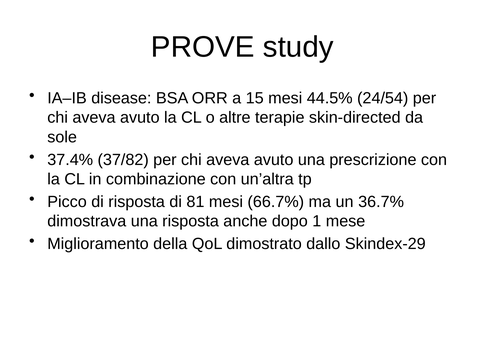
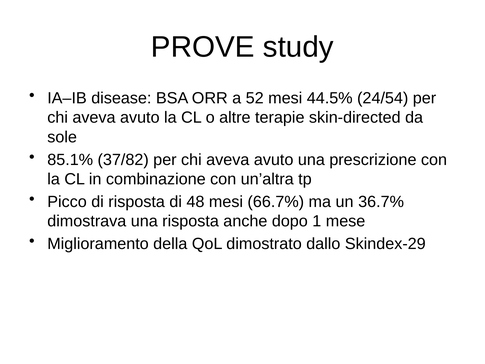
15: 15 -> 52
37.4%: 37.4% -> 85.1%
81: 81 -> 48
